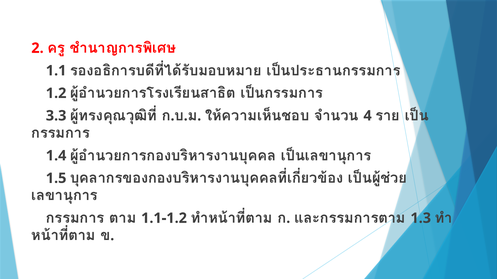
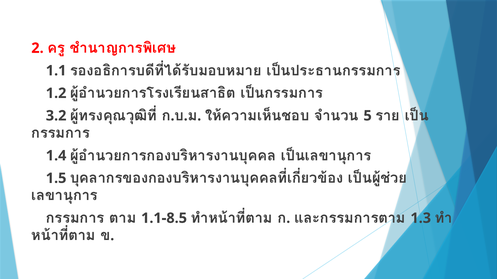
3.3: 3.3 -> 3.2
4: 4 -> 5
1.1-1.2: 1.1-1.2 -> 1.1-8.5
